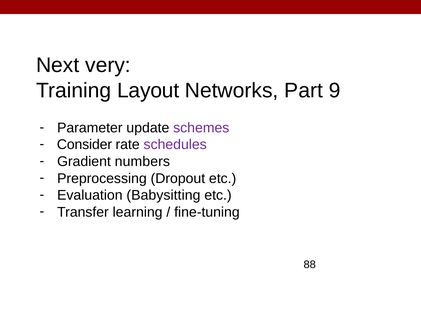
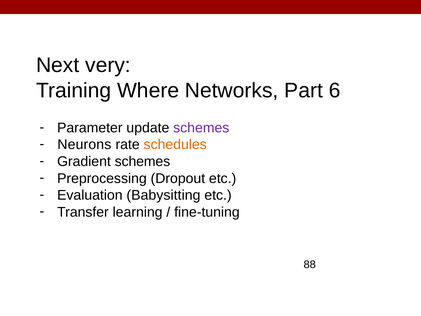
Layout: Layout -> Where
Part 9: 9 -> 6
Consider: Consider -> Neurons
schedules colour: purple -> orange
Gradient numbers: numbers -> schemes
